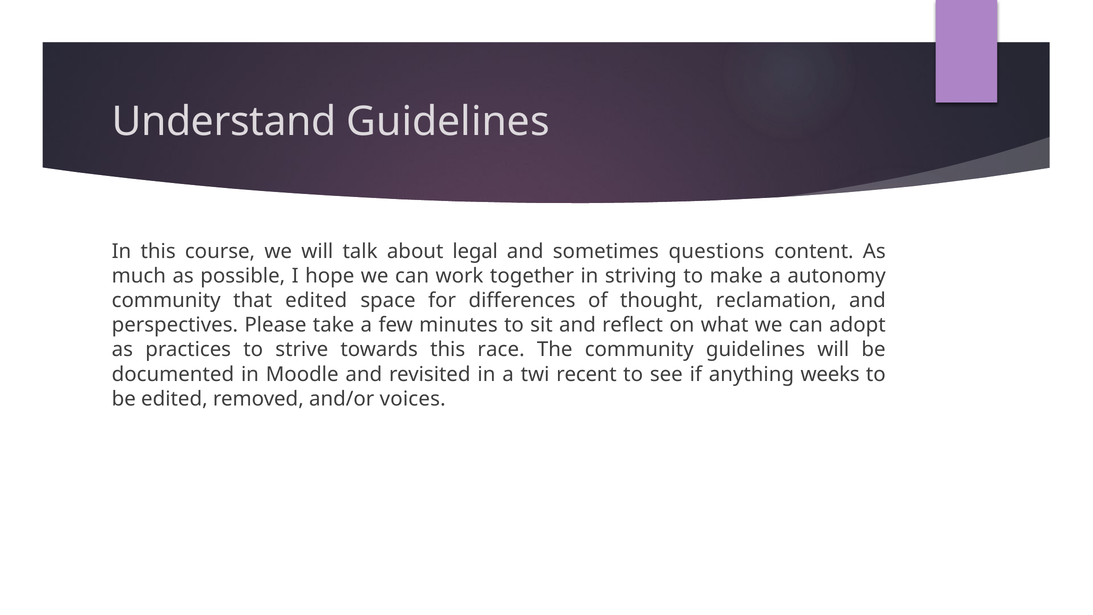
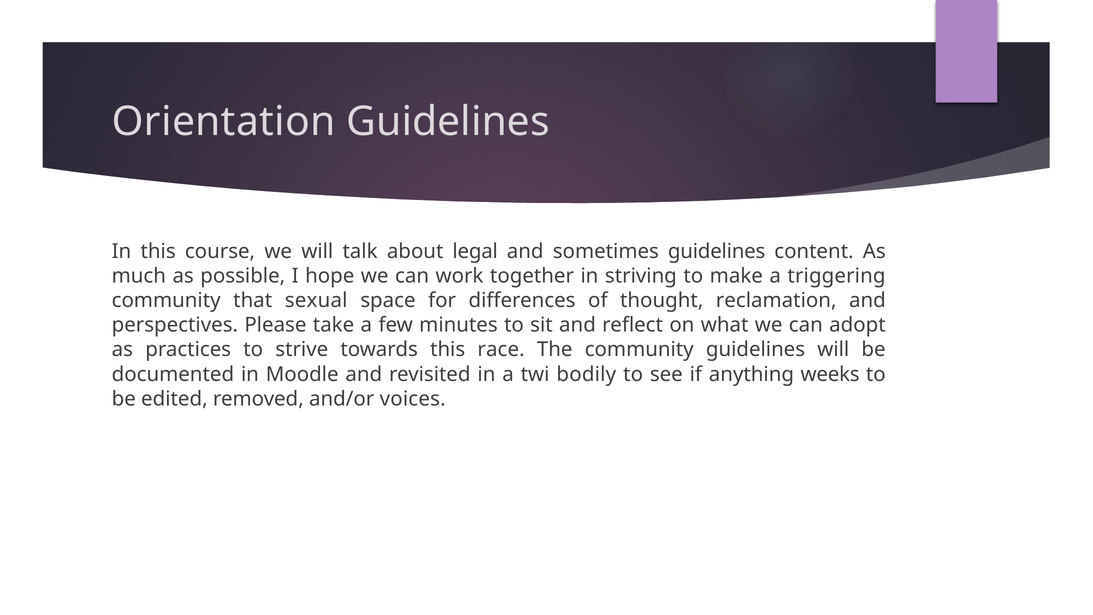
Understand: Understand -> Orientation
sometimes questions: questions -> guidelines
autonomy: autonomy -> triggering
that edited: edited -> sexual
recent: recent -> bodily
